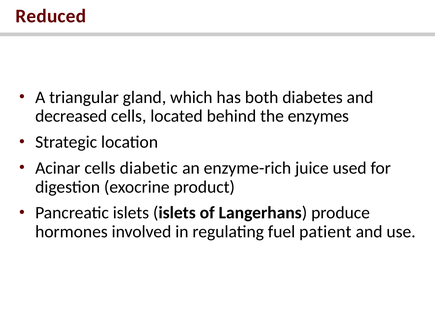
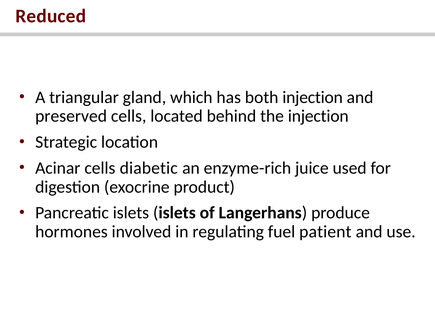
both diabetes: diabetes -> injection
decreased: decreased -> preserved
the enzymes: enzymes -> injection
